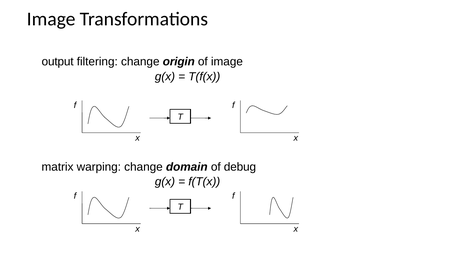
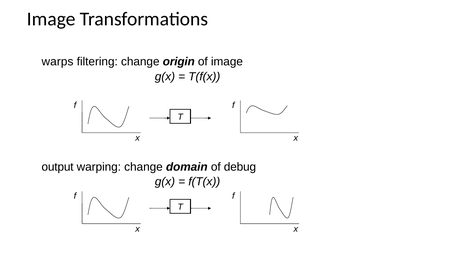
output: output -> warps
matrix: matrix -> output
